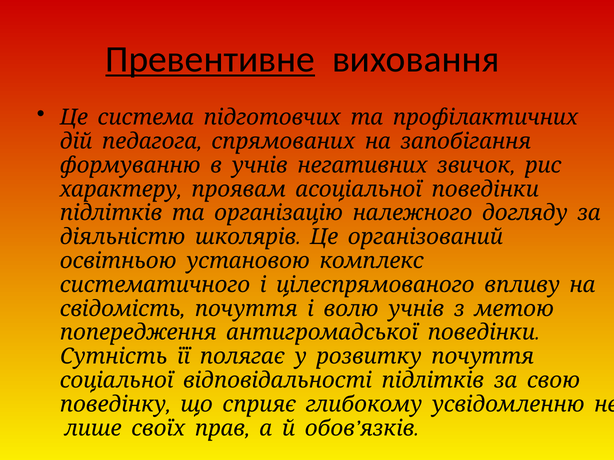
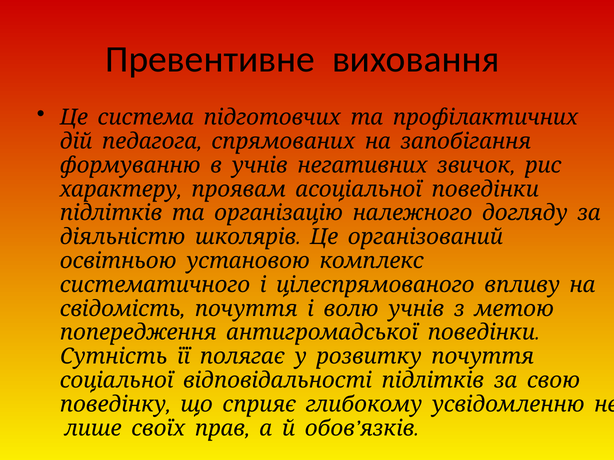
Превентивне underline: present -> none
